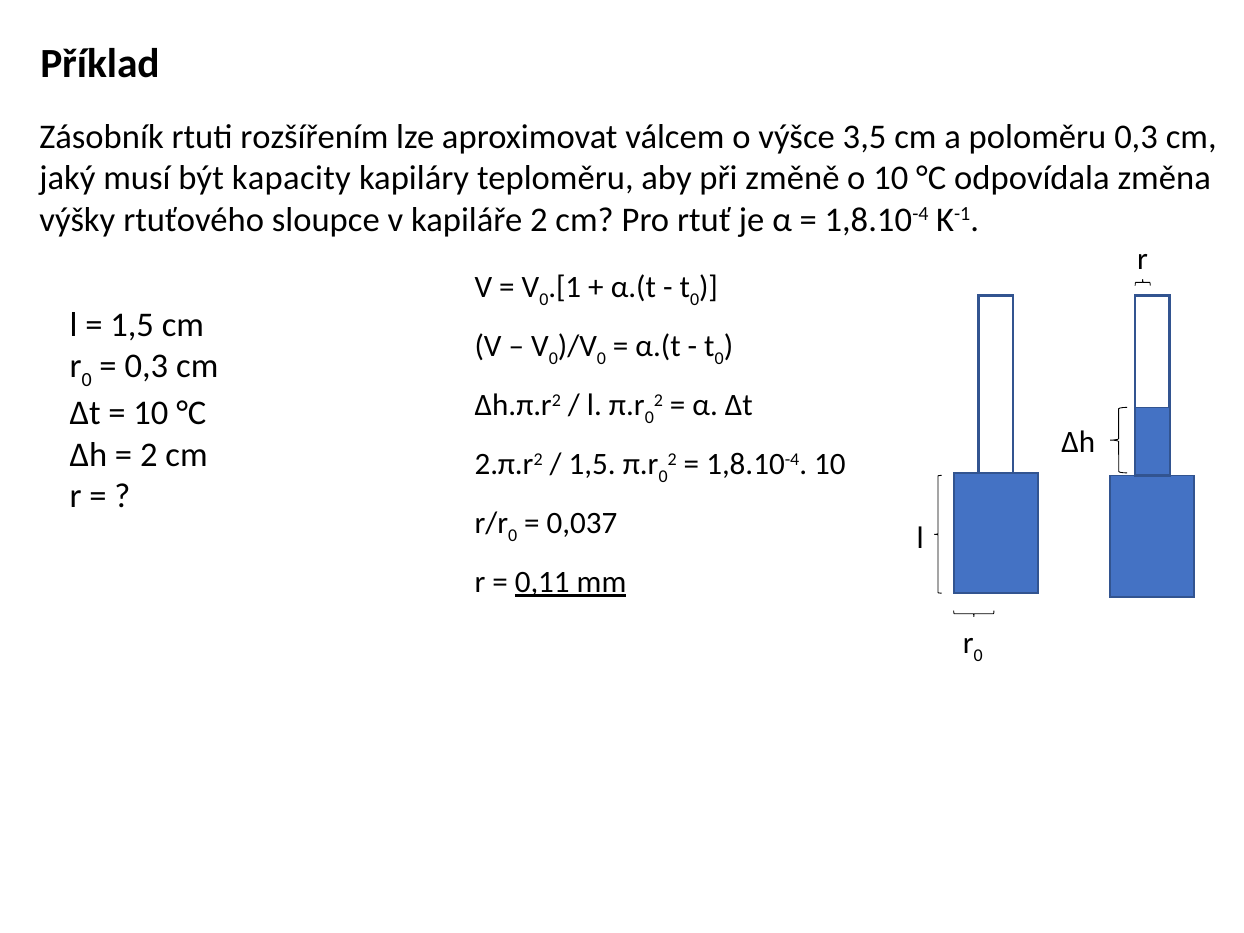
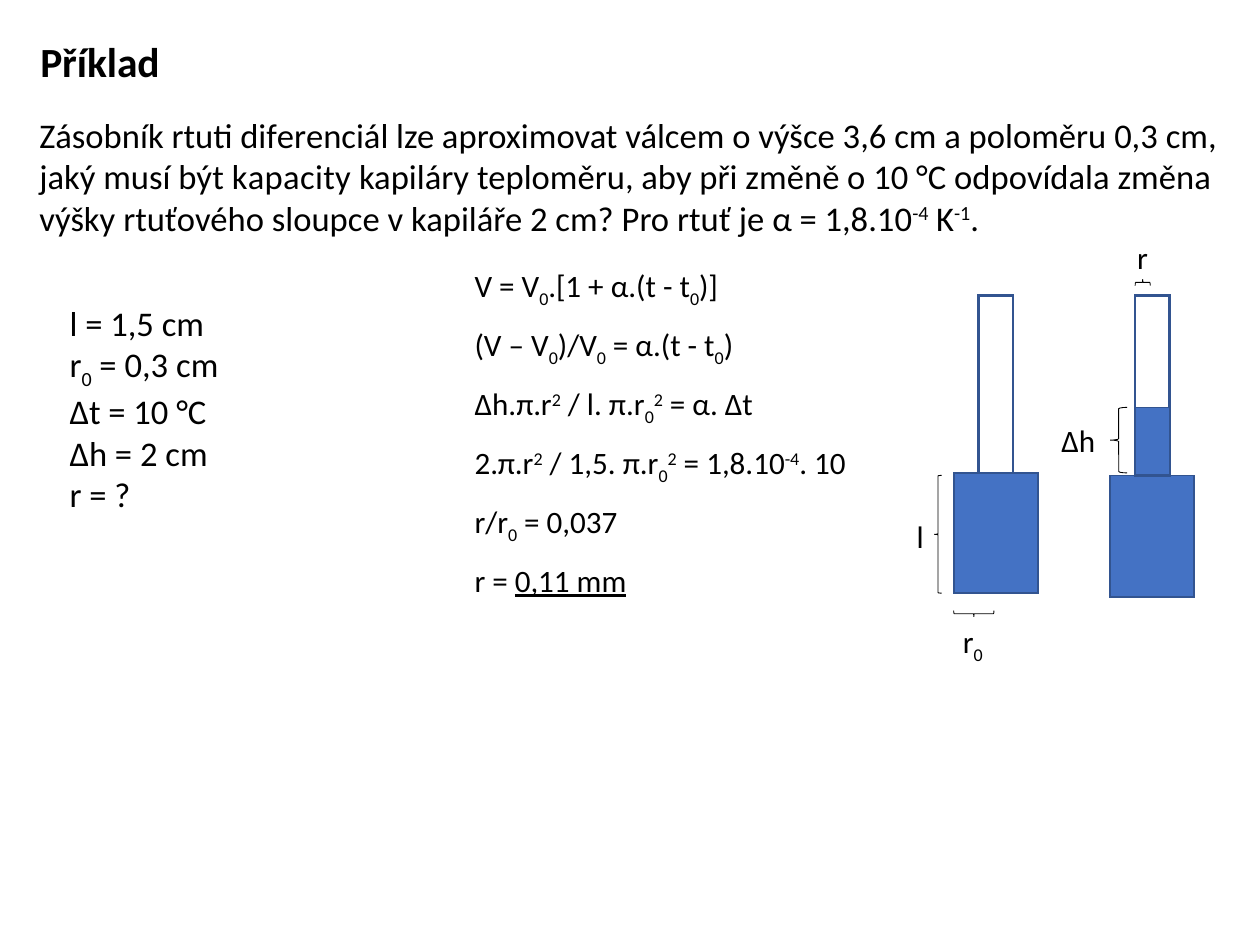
rozšířením: rozšířením -> diferenciál
3,5: 3,5 -> 3,6
